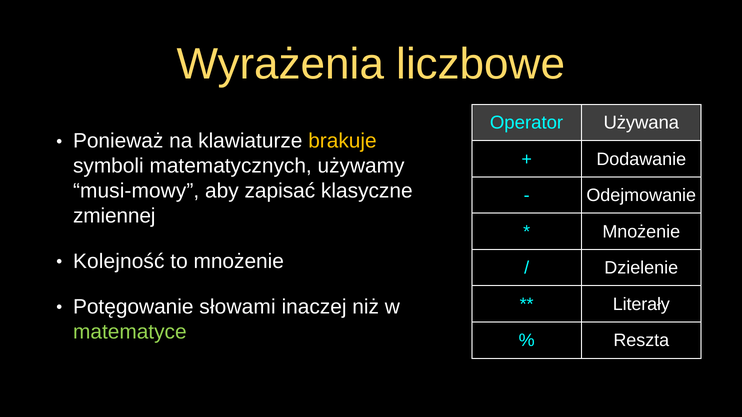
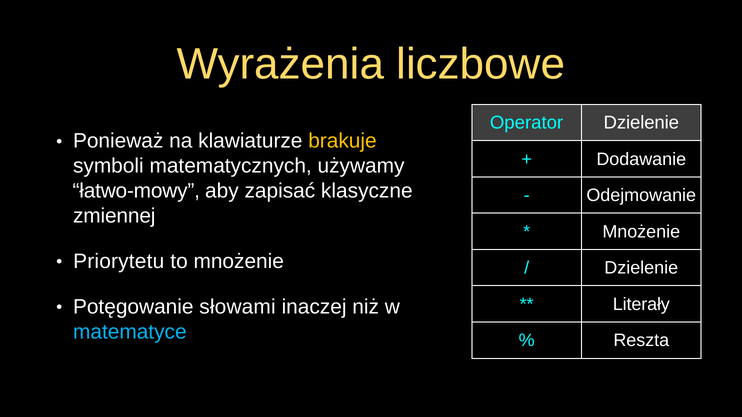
Operator Używana: Używana -> Dzielenie
musi-mowy: musi-mowy -> łatwo-mowy
Kolejność: Kolejność -> Priorytetu
matematyce colour: light green -> light blue
